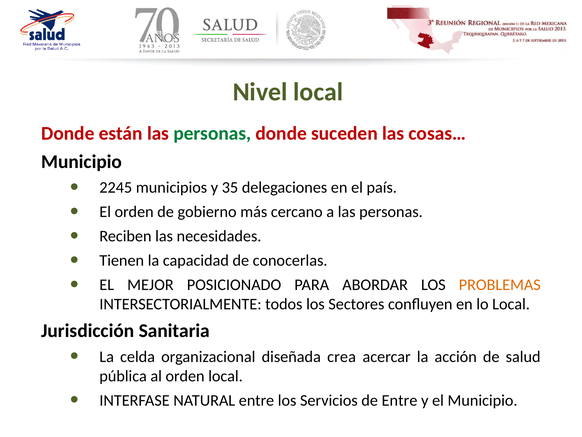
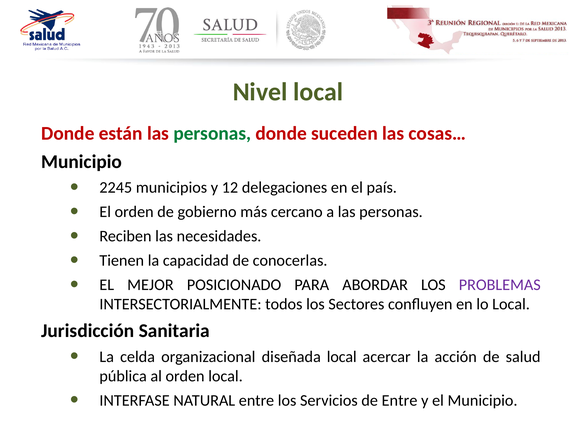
35: 35 -> 12
PROBLEMAS colour: orange -> purple
diseñada crea: crea -> local
